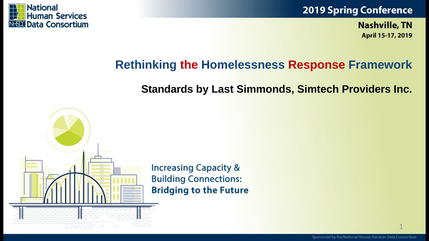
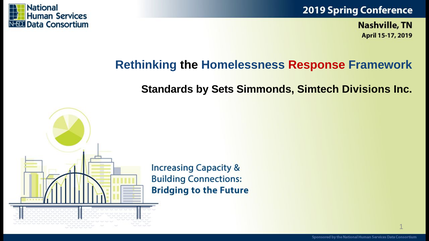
the colour: red -> black
Last: Last -> Sets
Providers: Providers -> Divisions
